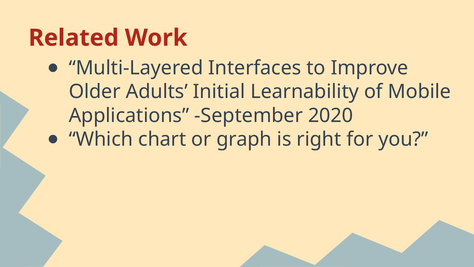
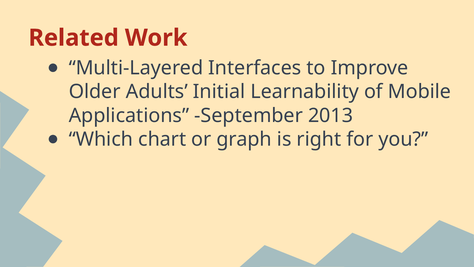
2020: 2020 -> 2013
